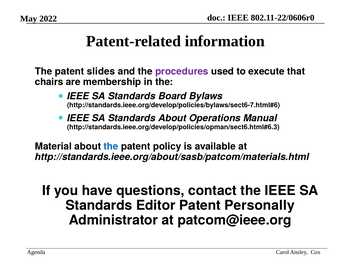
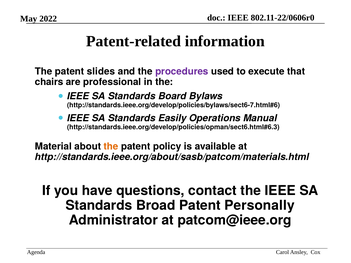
membership: membership -> professional
Standards About: About -> Easily
the at (111, 147) colour: blue -> orange
Editor: Editor -> Broad
